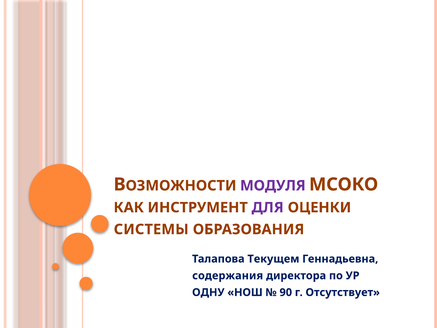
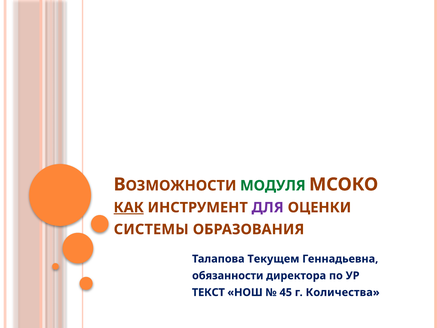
МОДУЛЯ colour: purple -> green
КАК underline: none -> present
содержания: содержания -> обязанности
ОДНУ: ОДНУ -> ТЕКСТ
90: 90 -> 45
Отсутствует: Отсутствует -> Количества
